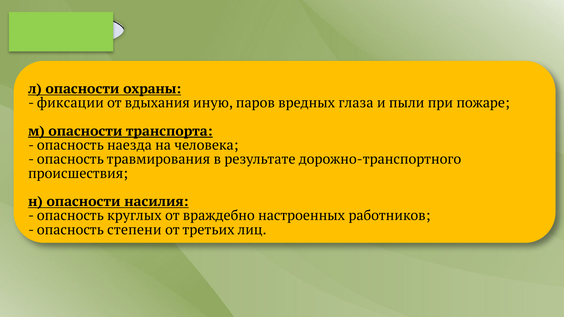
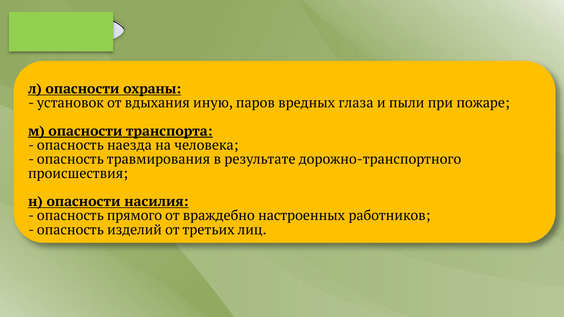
фиксации: фиксации -> установок
круглых: круглых -> прямого
степени: степени -> изделий
